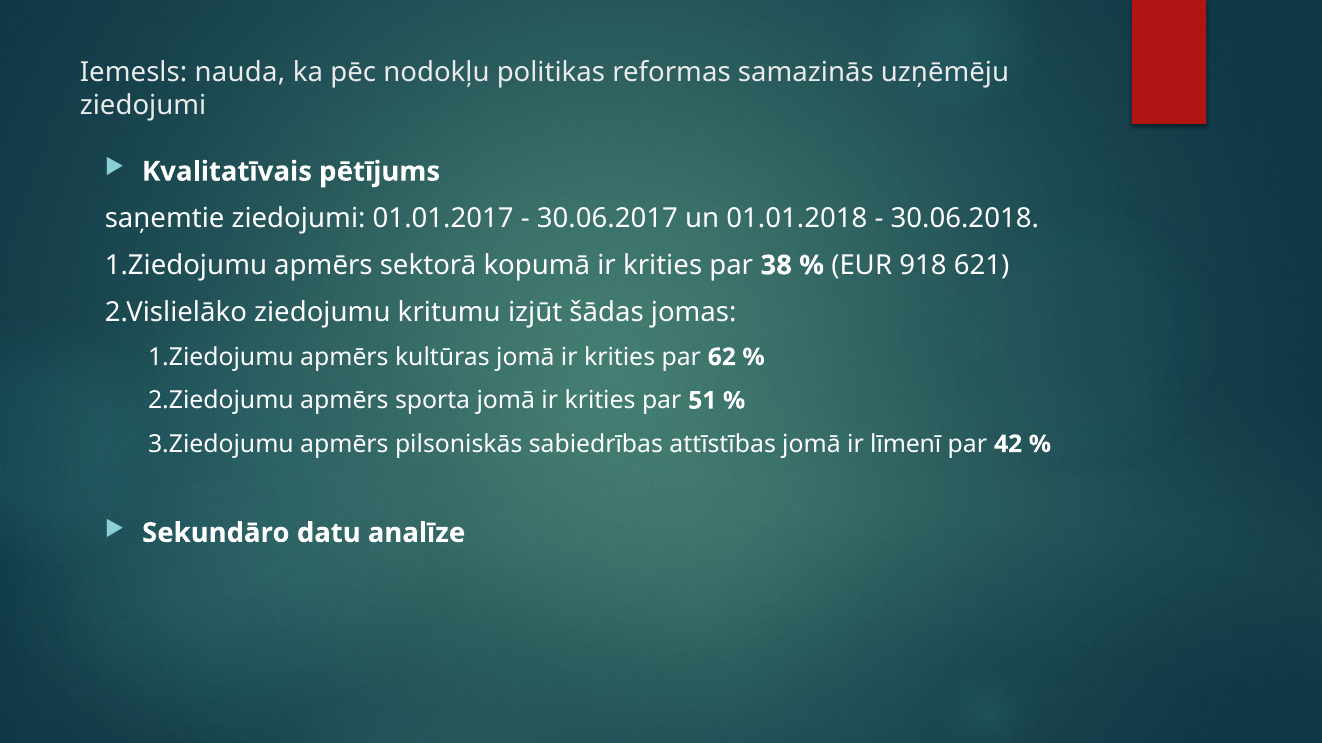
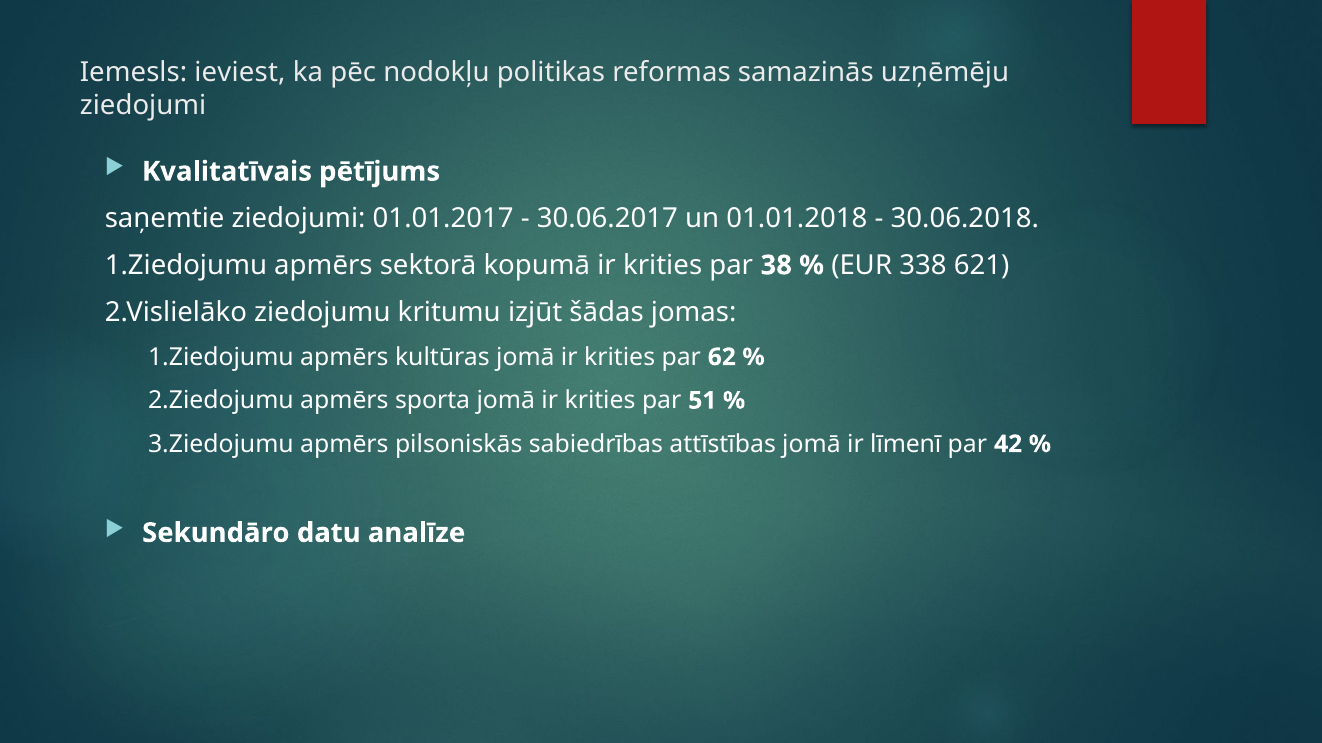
nauda: nauda -> ieviest
918: 918 -> 338
